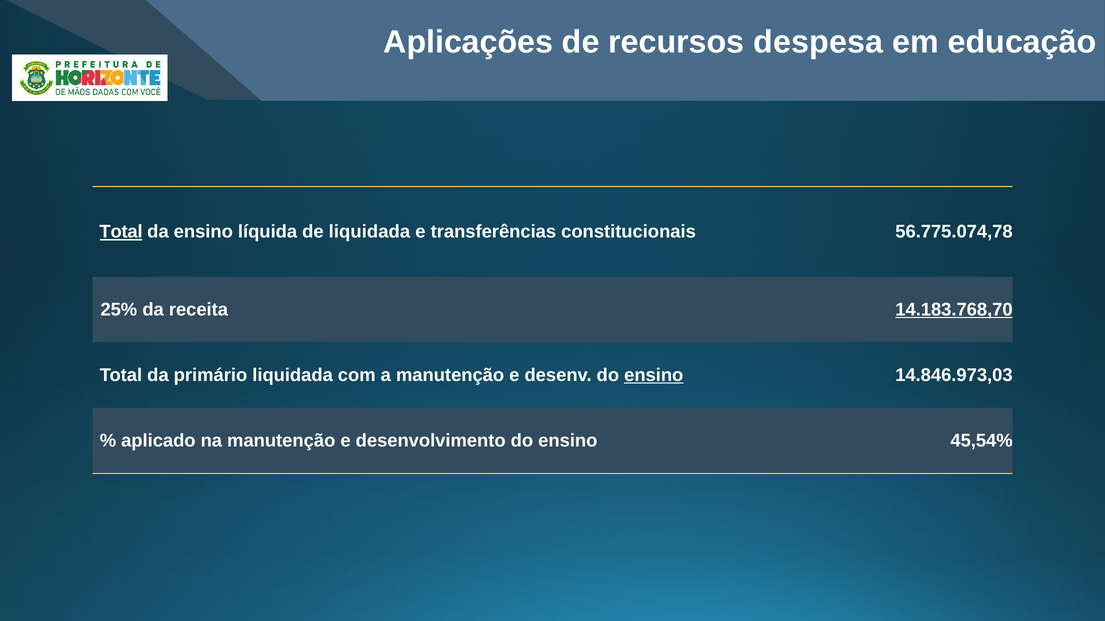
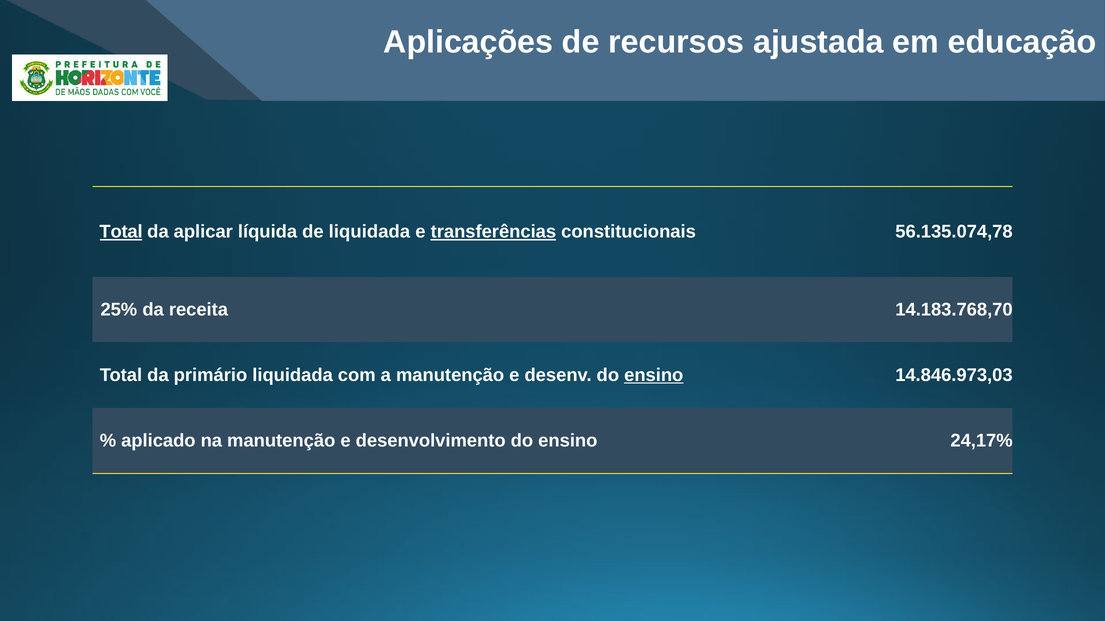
despesa: despesa -> ajustada
da ensino: ensino -> aplicar
transferências underline: none -> present
56.775.074,78: 56.775.074,78 -> 56.135.074,78
14.183.768,70 underline: present -> none
45,54%: 45,54% -> 24,17%
